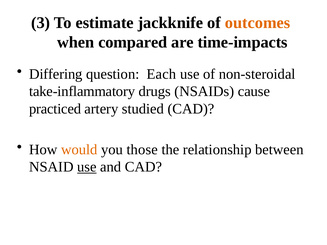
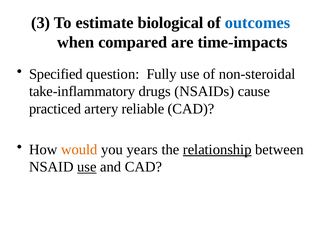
jackknife: jackknife -> biological
outcomes colour: orange -> blue
Differing: Differing -> Specified
Each: Each -> Fully
studied: studied -> reliable
those: those -> years
relationship underline: none -> present
